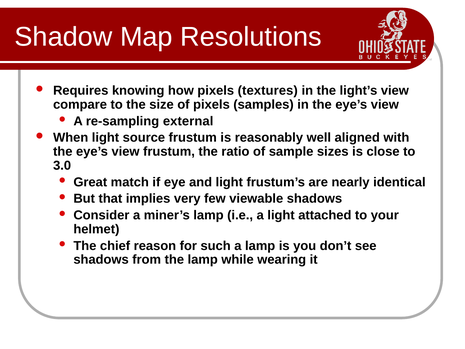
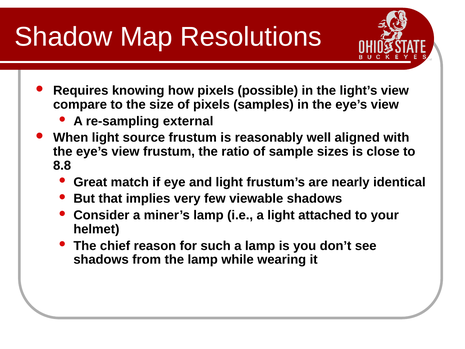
textures: textures -> possible
3.0: 3.0 -> 8.8
